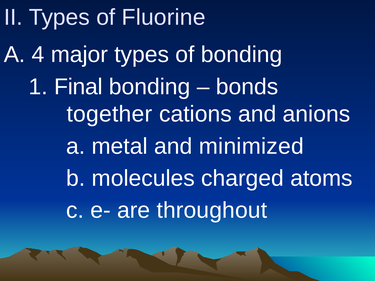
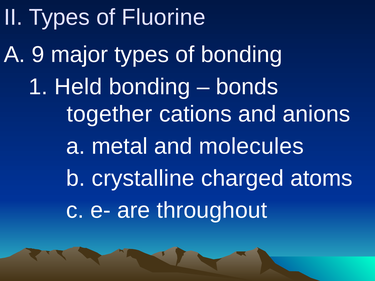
4: 4 -> 9
Final: Final -> Held
minimized: minimized -> molecules
molecules: molecules -> crystalline
